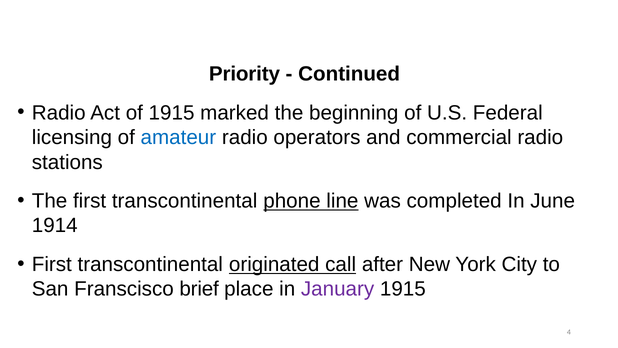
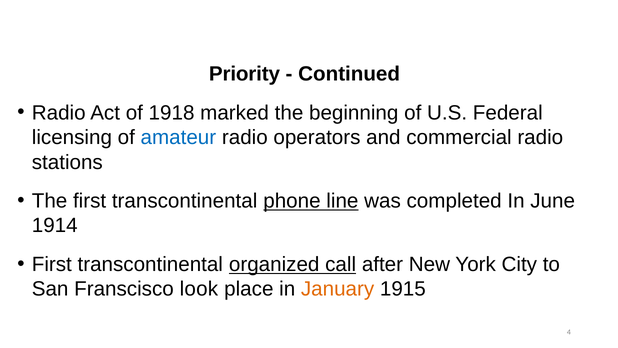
of 1915: 1915 -> 1918
originated: originated -> organized
brief: brief -> look
January colour: purple -> orange
